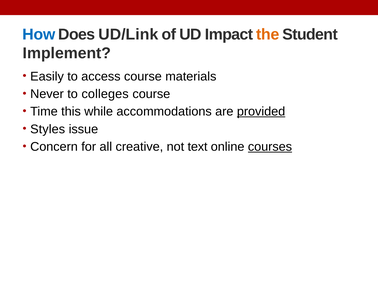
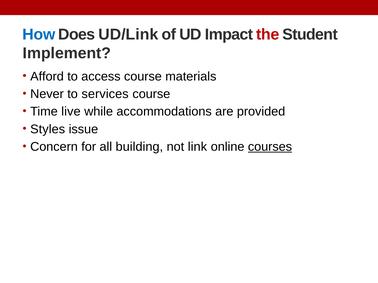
the colour: orange -> red
Easily: Easily -> Afford
colleges: colleges -> services
this: this -> live
provided underline: present -> none
creative: creative -> building
text: text -> link
